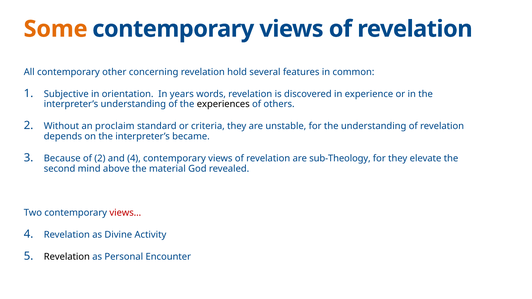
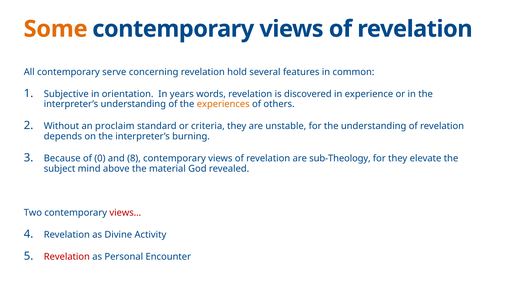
other: other -> serve
experiences colour: black -> orange
became: became -> burning
of 2: 2 -> 0
and 4: 4 -> 8
second: second -> subject
Revelation at (67, 257) colour: black -> red
